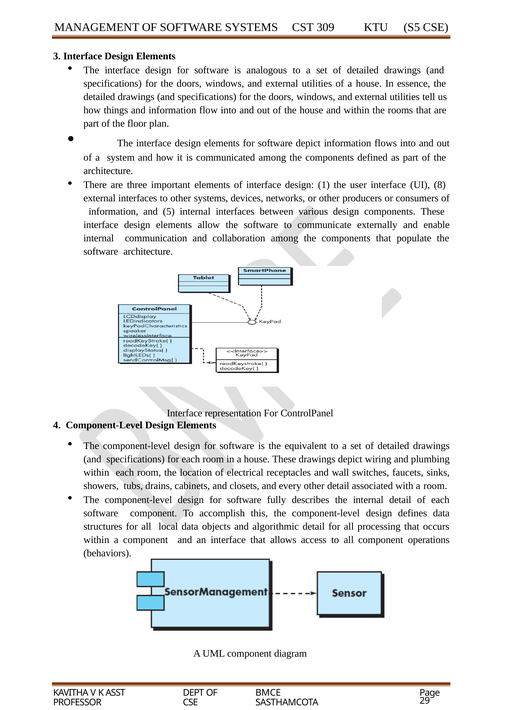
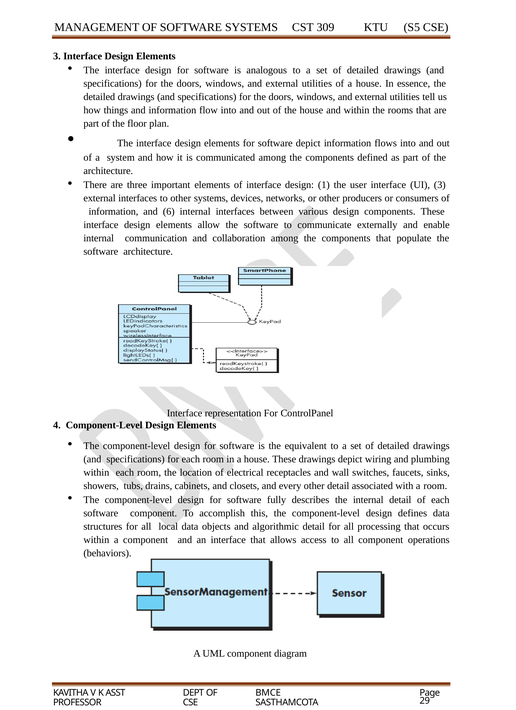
8: 8 -> 3
5: 5 -> 6
